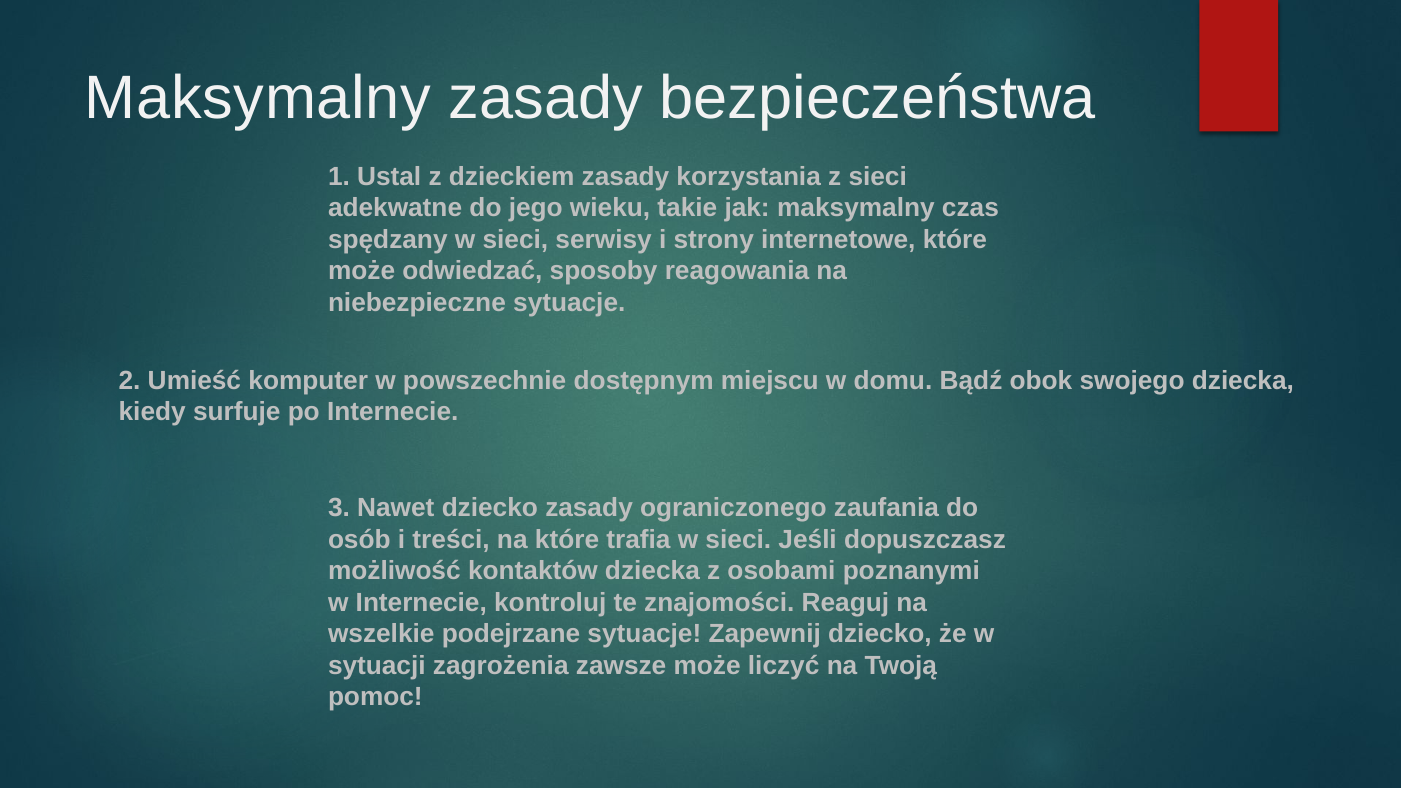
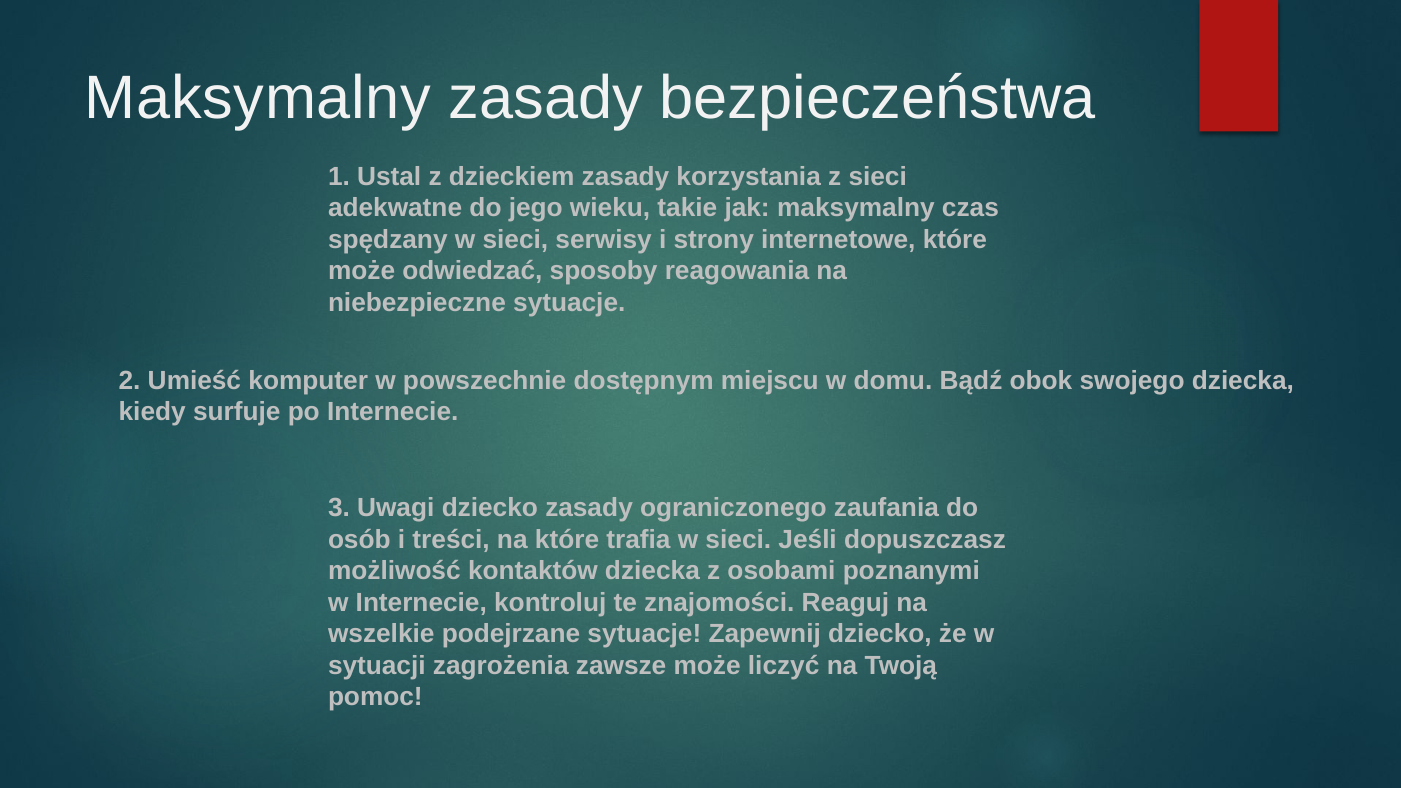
Nawet: Nawet -> Uwagi
